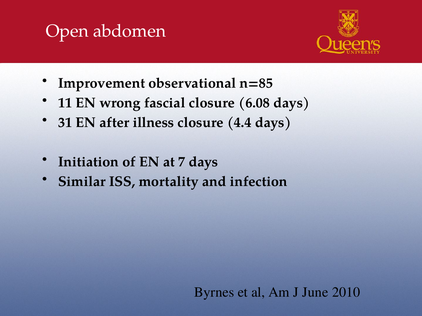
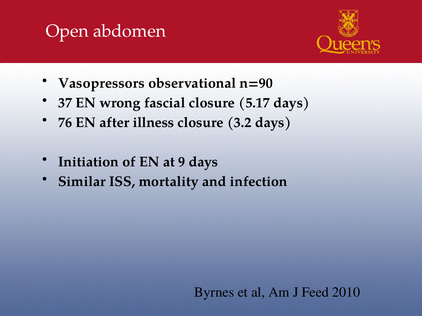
Improvement: Improvement -> Vasopressors
n=85: n=85 -> n=90
11: 11 -> 37
6.08: 6.08 -> 5.17
31: 31 -> 76
4.4: 4.4 -> 3.2
7: 7 -> 9
June: June -> Feed
